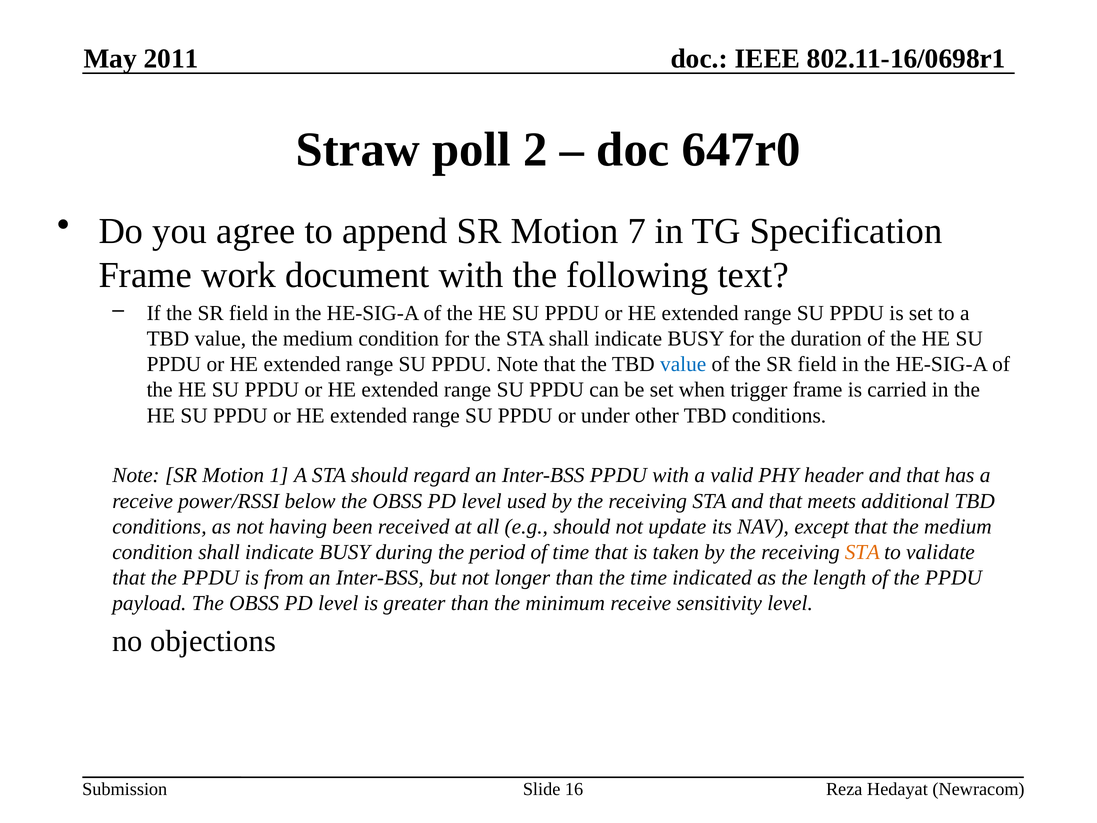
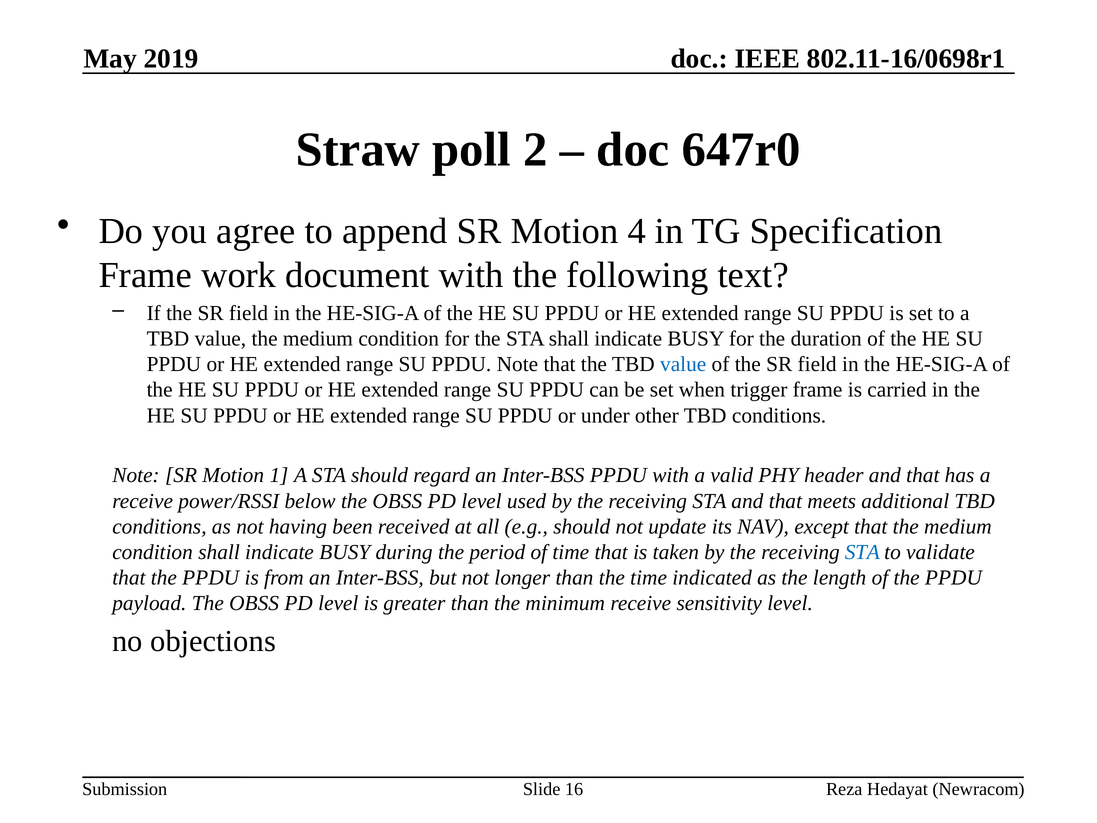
2011: 2011 -> 2019
7: 7 -> 4
STA at (862, 552) colour: orange -> blue
